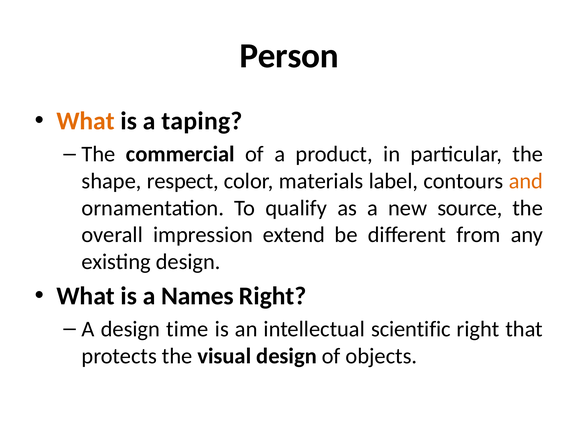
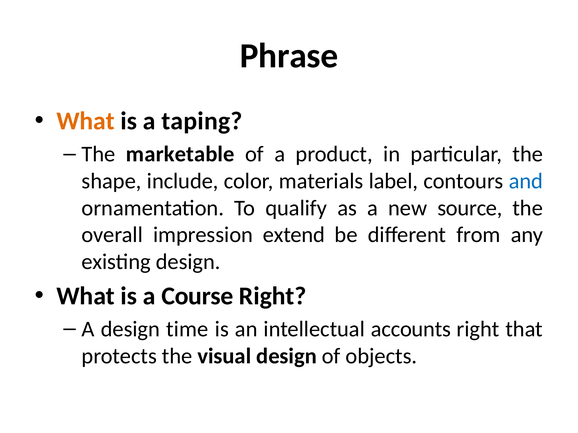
Person: Person -> Phrase
commercial: commercial -> marketable
respect: respect -> include
and colour: orange -> blue
Names: Names -> Course
scientific: scientific -> accounts
